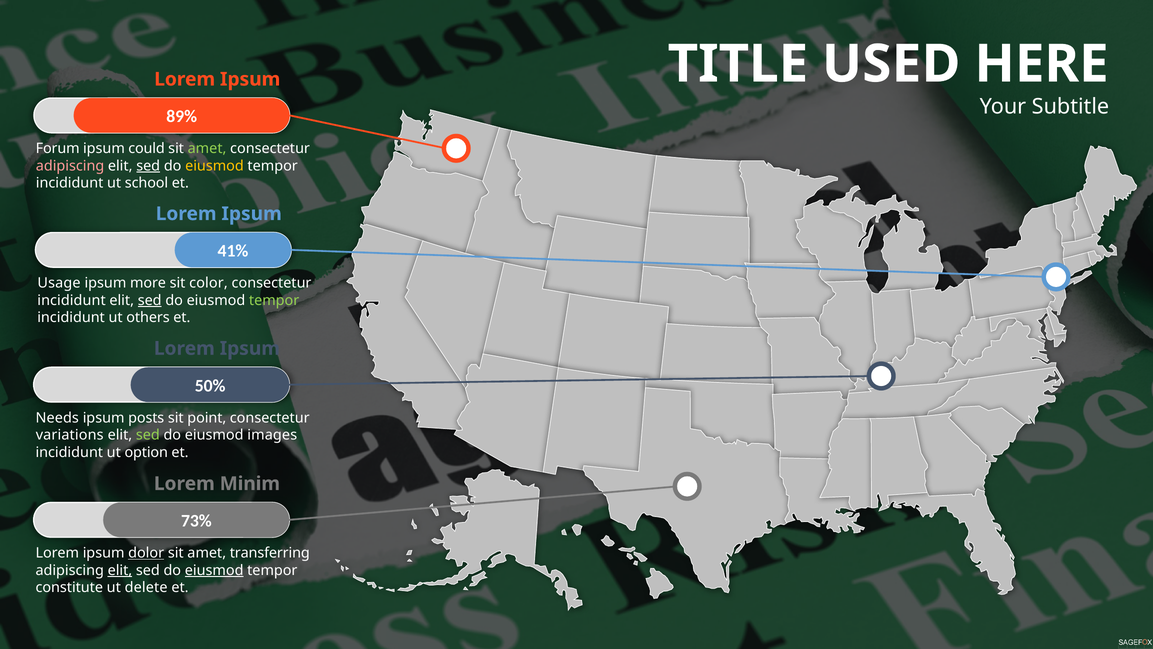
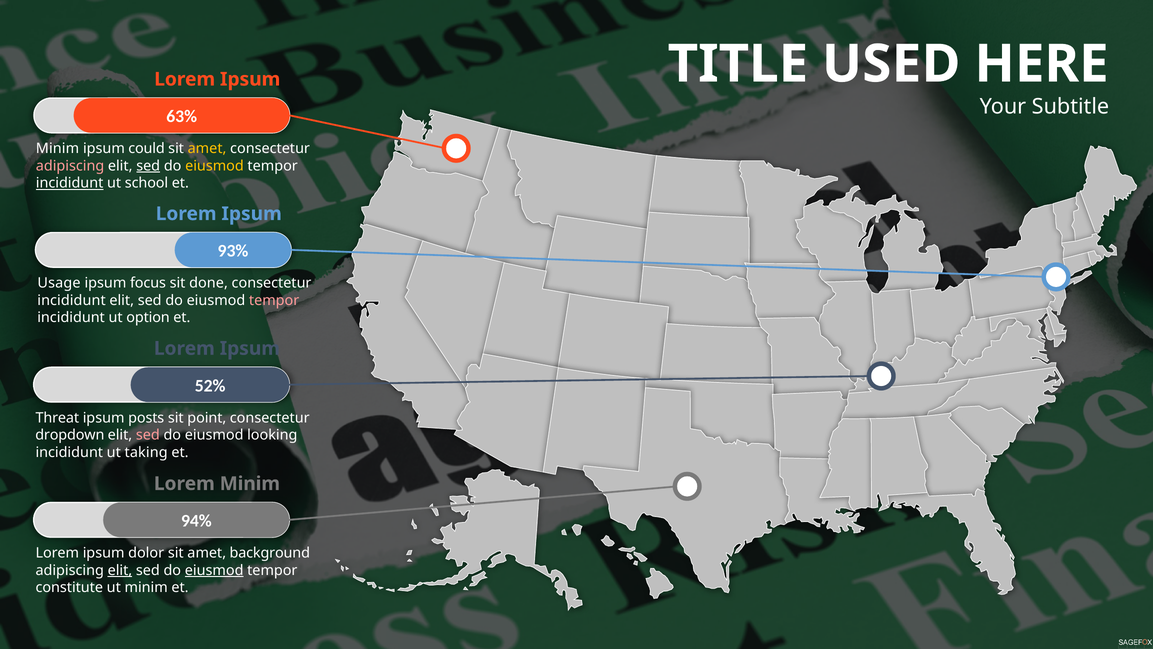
89%: 89% -> 63%
Forum at (58, 149): Forum -> Minim
amet at (207, 149) colour: light green -> yellow
incididunt at (70, 183) underline: none -> present
41%: 41% -> 93%
more: more -> focus
color: color -> done
sed at (150, 300) underline: present -> none
tempor at (274, 300) colour: light green -> pink
others: others -> option
50%: 50% -> 52%
Needs: Needs -> Threat
variations: variations -> dropdown
sed at (148, 435) colour: light green -> pink
images: images -> looking
option: option -> taking
73%: 73% -> 94%
dolor underline: present -> none
transferring: transferring -> background
ut delete: delete -> minim
